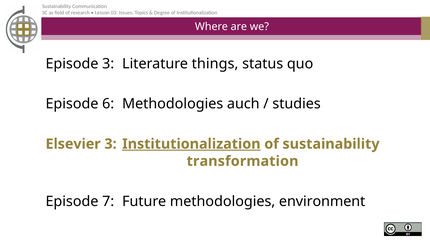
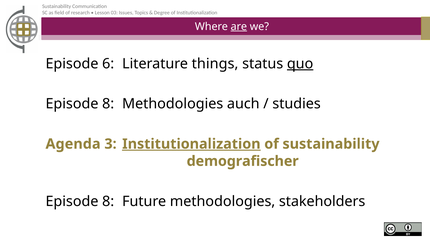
are underline: none -> present
Episode 3: 3 -> 6
quo underline: none -> present
6 at (108, 104): 6 -> 8
Elsevier: Elsevier -> Agenda
transformation: transformation -> demografischer
7 at (108, 201): 7 -> 8
environment: environment -> stakeholders
